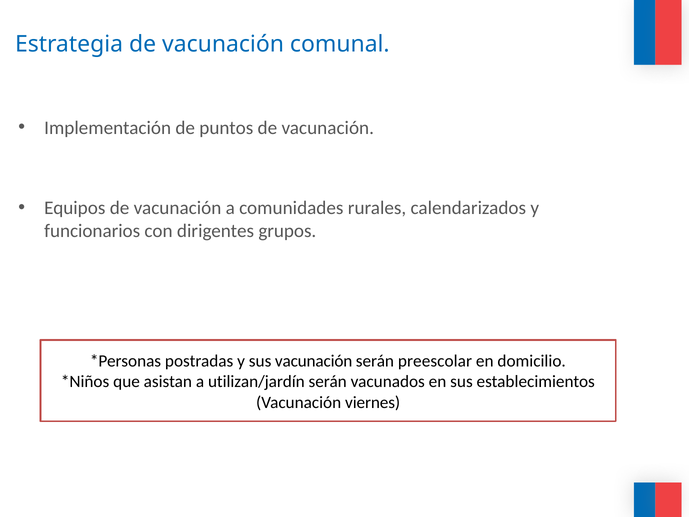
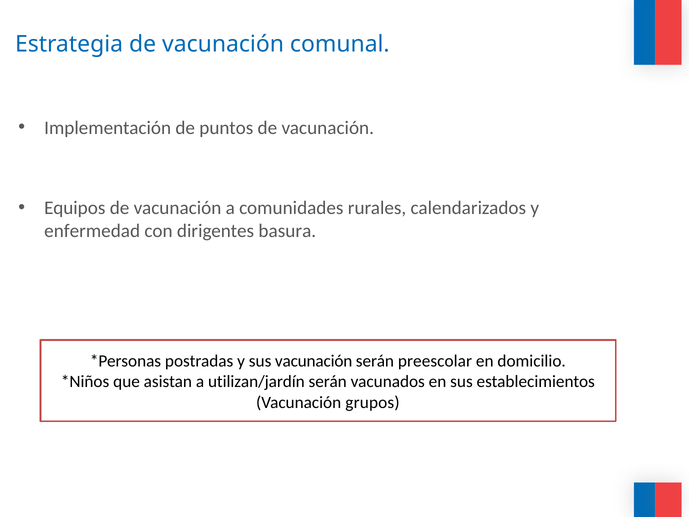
funcionarios: funcionarios -> enfermedad
grupos: grupos -> basura
viernes: viernes -> grupos
